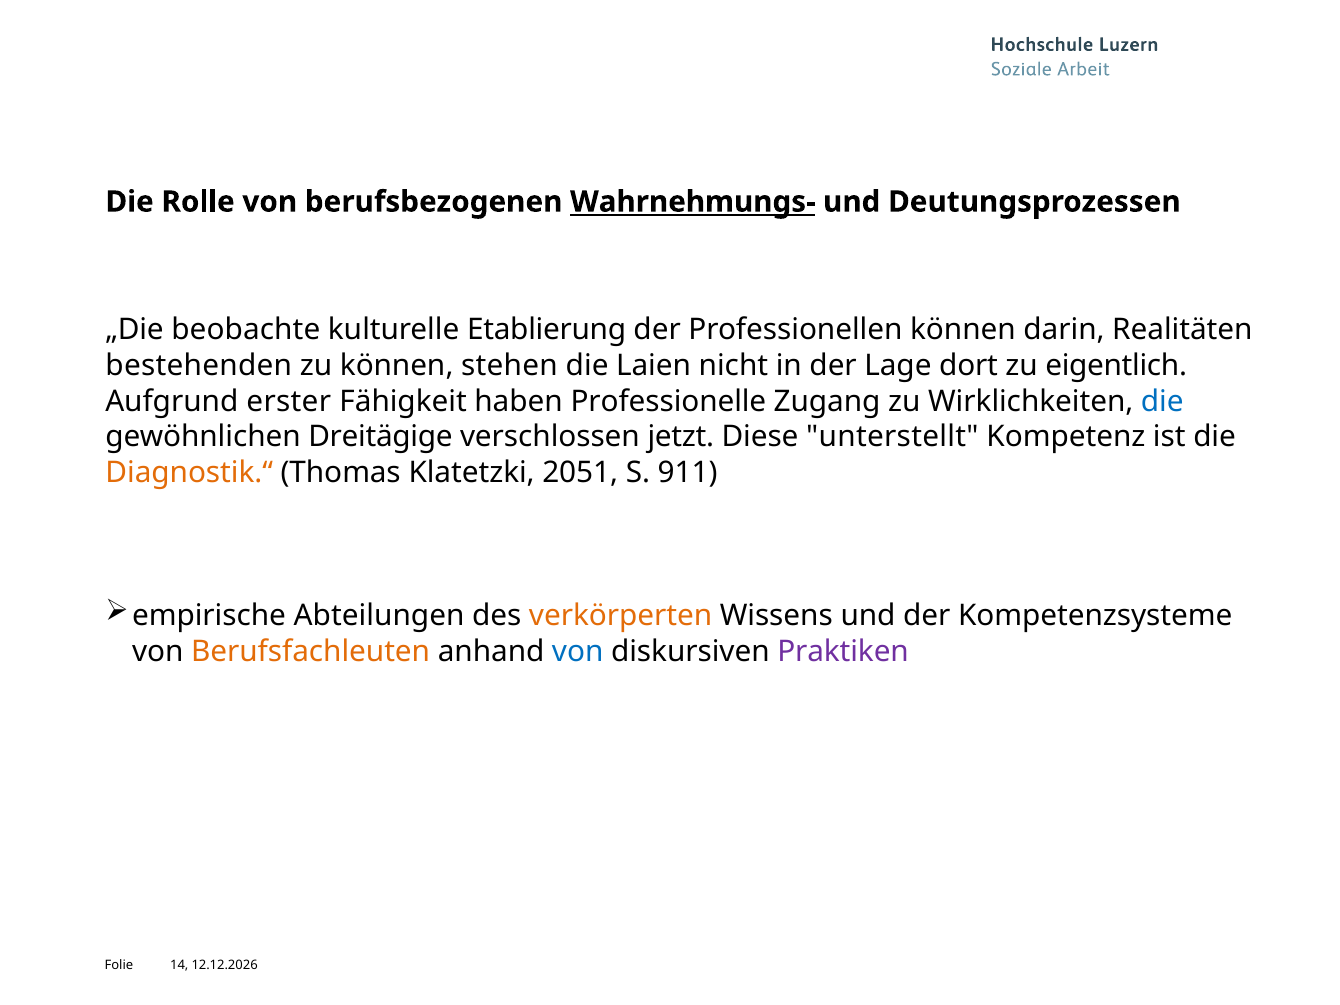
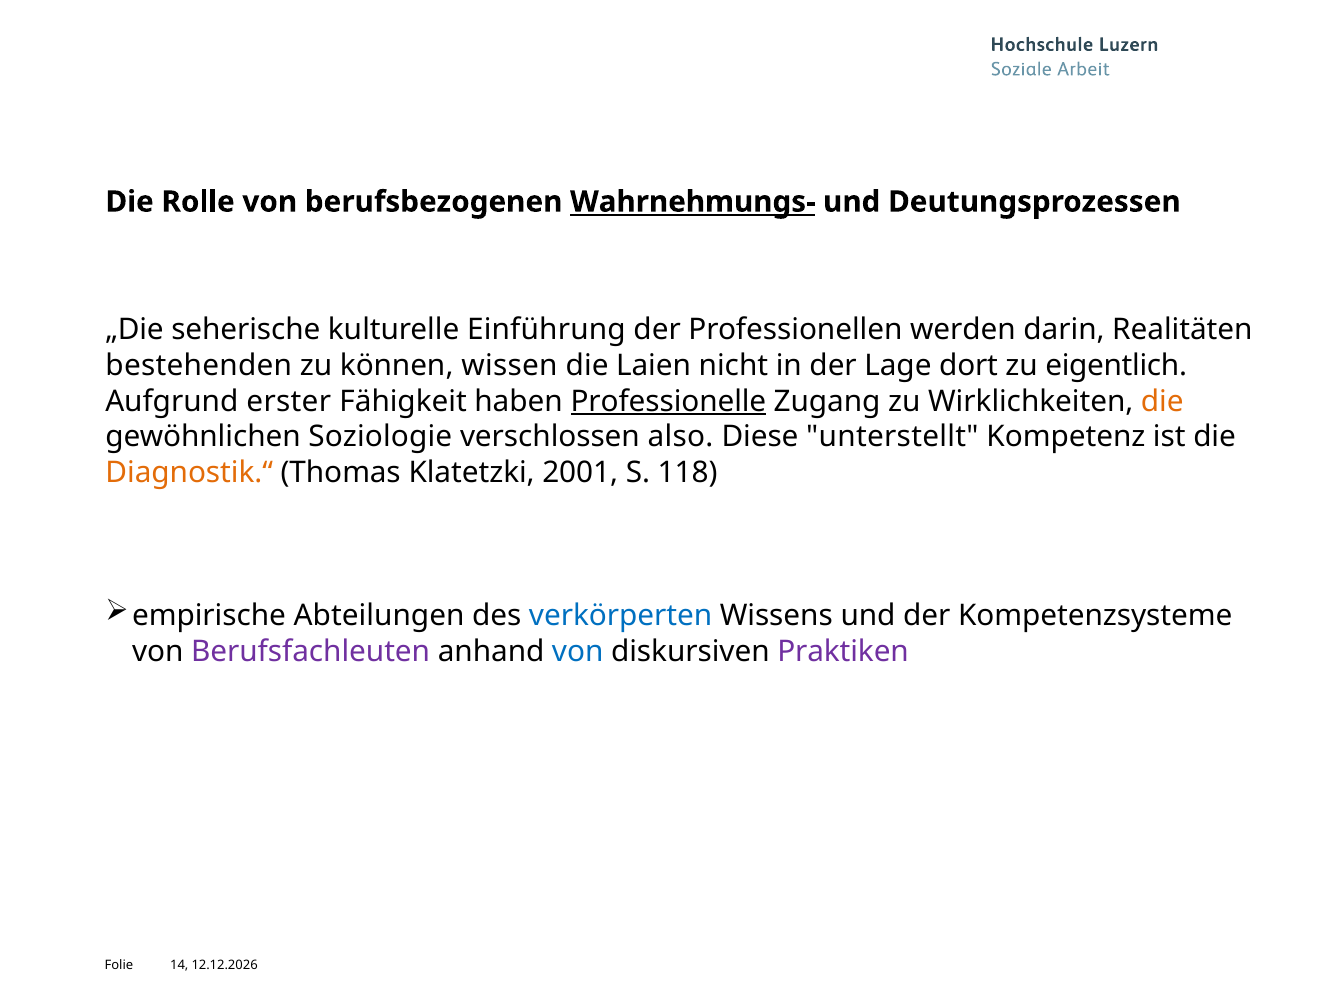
beobachte: beobachte -> seherische
Etablierung: Etablierung -> Einführung
Professionellen können: können -> werden
stehen: stehen -> wissen
Professionelle underline: none -> present
die at (1162, 401) colour: blue -> orange
Dreitägige: Dreitägige -> Soziologie
jetzt: jetzt -> also
2051: 2051 -> 2001
911: 911 -> 118
verkörperten colour: orange -> blue
Berufsfachleuten colour: orange -> purple
